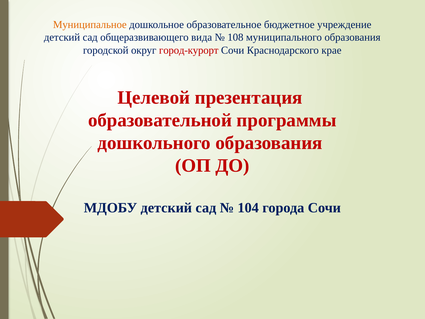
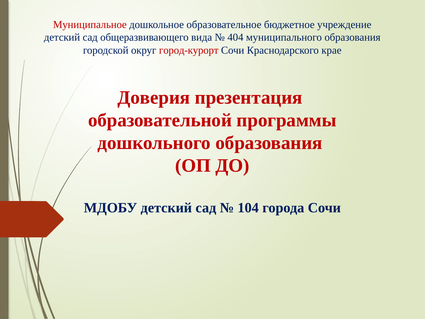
Муниципальное colour: orange -> red
108: 108 -> 404
Целевой: Целевой -> Доверия
